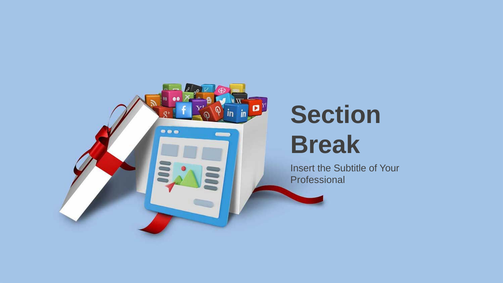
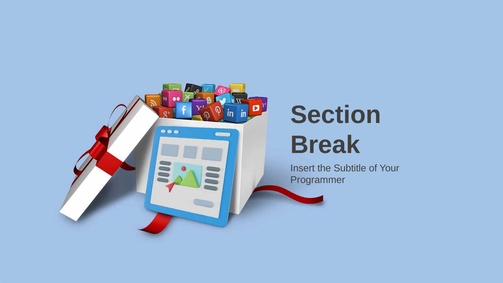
Professional: Professional -> Programmer
